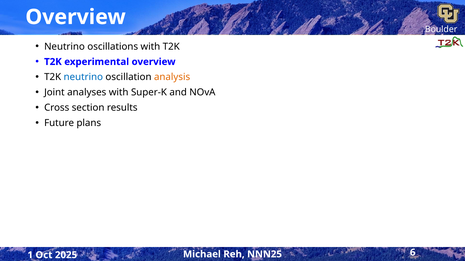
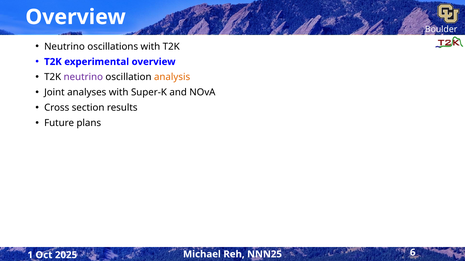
neutrino at (83, 77) colour: blue -> purple
